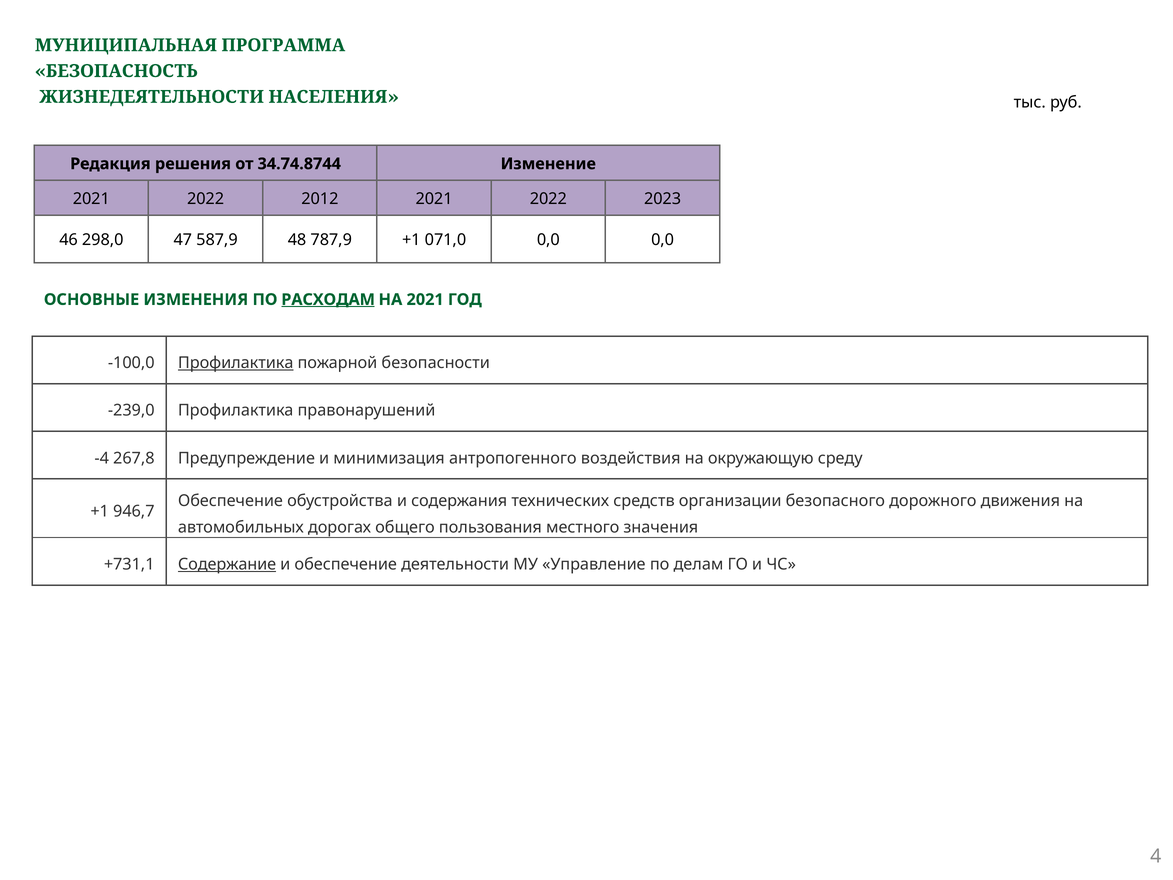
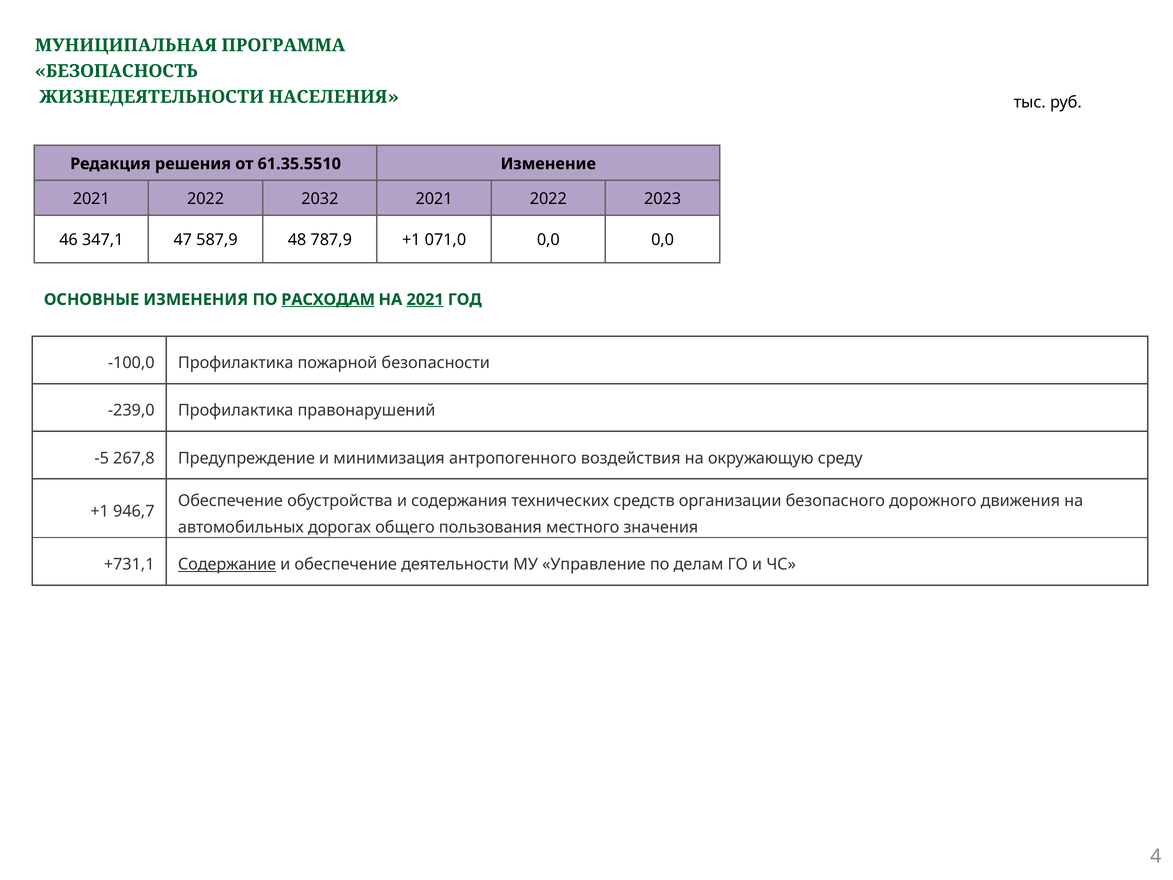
34.74.8744: 34.74.8744 -> 61.35.5510
2012: 2012 -> 2032
298,0: 298,0 -> 347,1
2021 at (425, 299) underline: none -> present
Профилактика at (236, 363) underline: present -> none
-4: -4 -> -5
